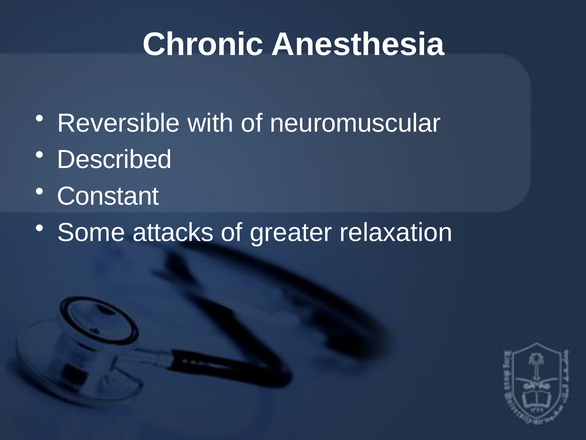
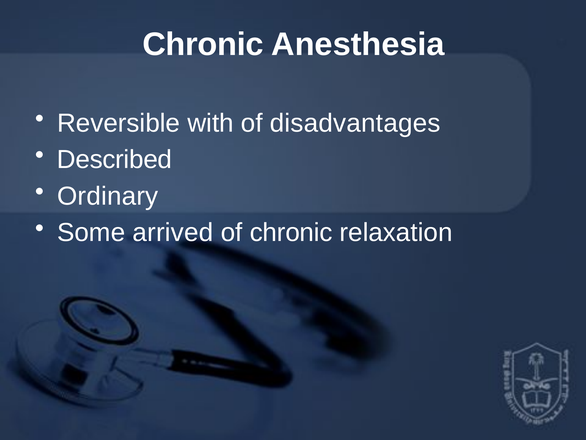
neuromuscular: neuromuscular -> disadvantages
Constant: Constant -> Ordinary
attacks: attacks -> arrived
of greater: greater -> chronic
